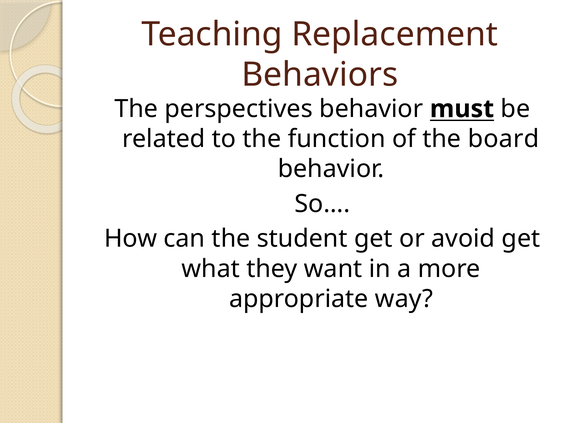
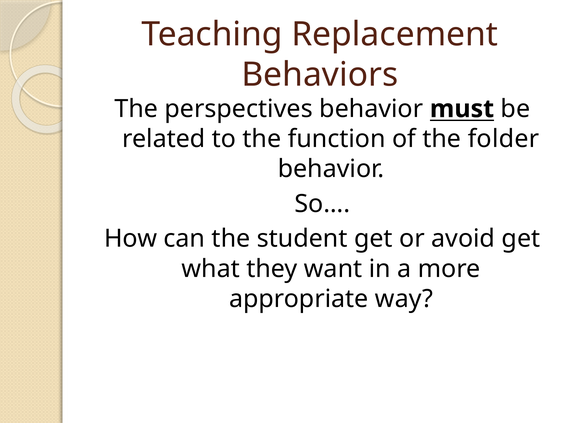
board: board -> folder
